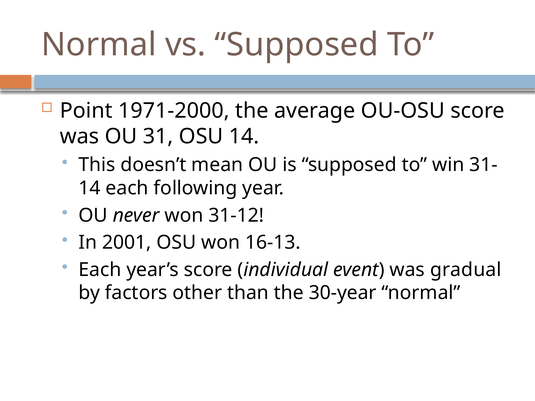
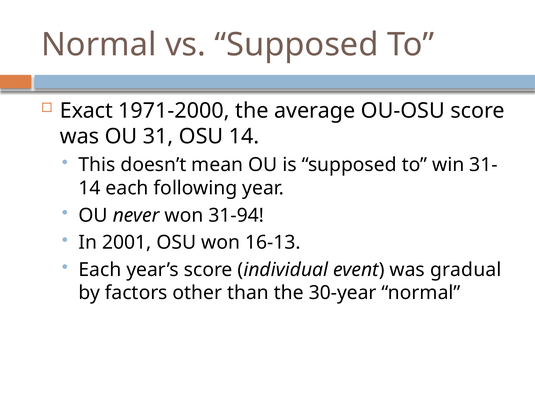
Point: Point -> Exact
31-12: 31-12 -> 31-94
